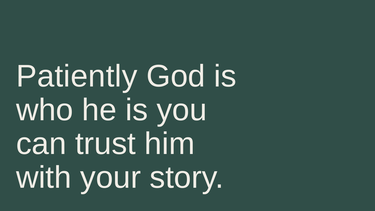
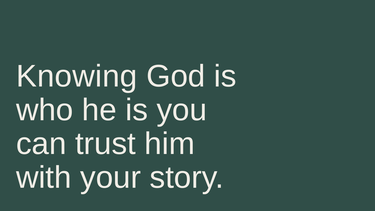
Patiently: Patiently -> Knowing
